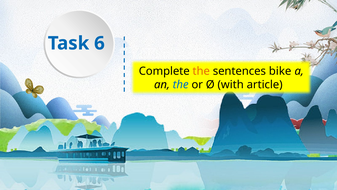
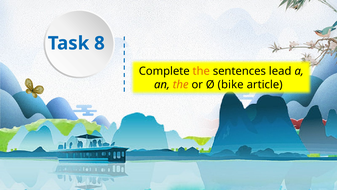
6: 6 -> 8
bike: bike -> lead
the at (181, 84) colour: blue -> orange
with: with -> bike
